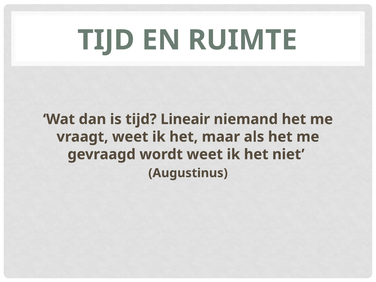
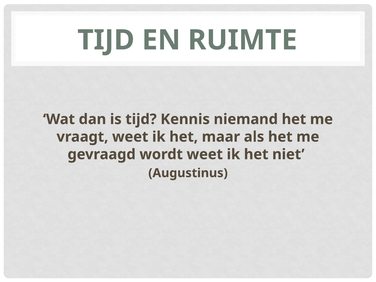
Lineair: Lineair -> Kennis
